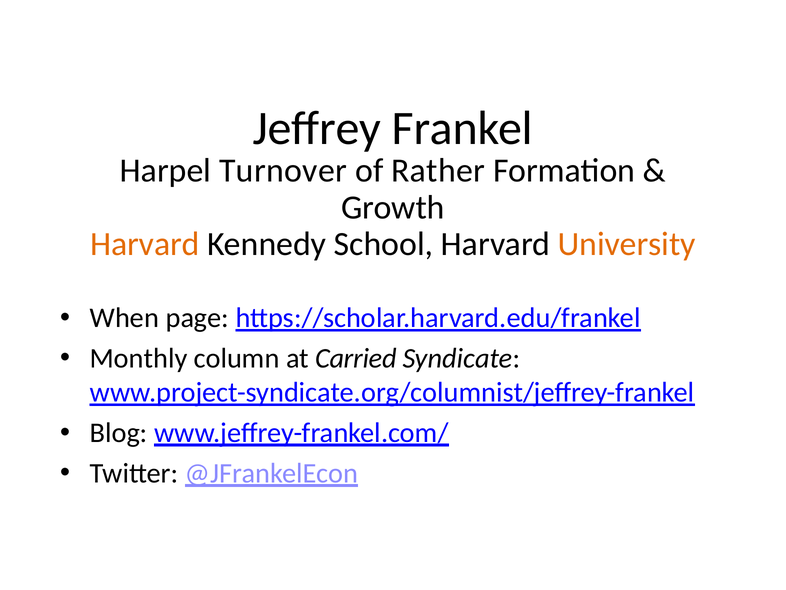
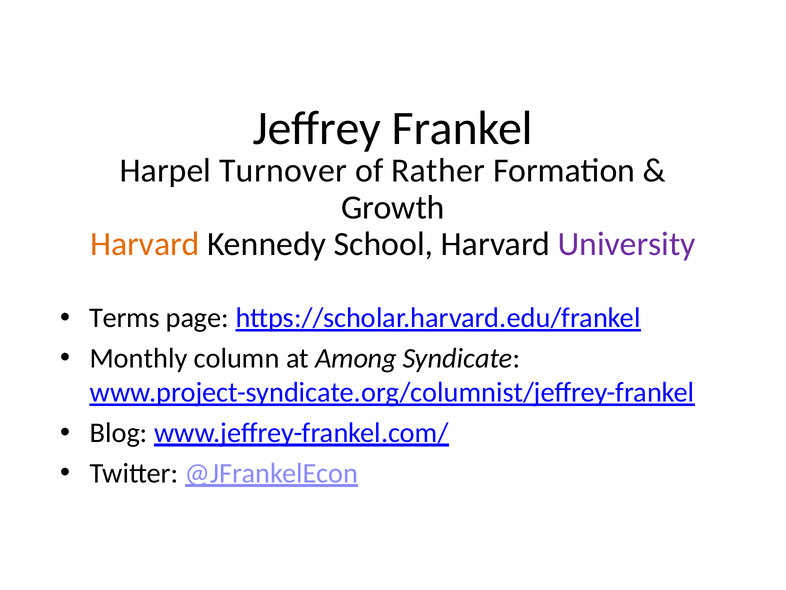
University colour: orange -> purple
When: When -> Terms
Carried: Carried -> Among
